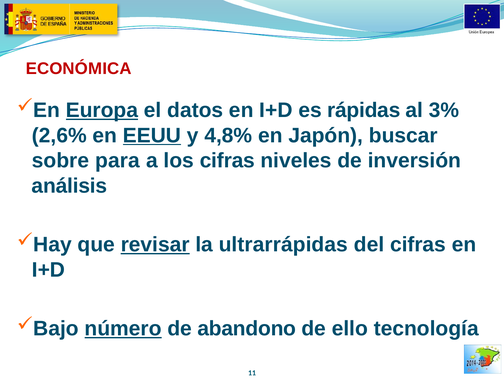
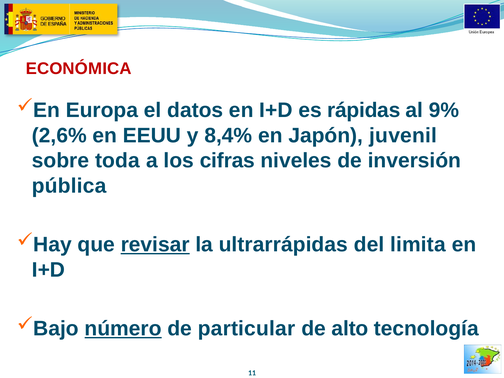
Europa underline: present -> none
3%: 3% -> 9%
EEUU underline: present -> none
4,8%: 4,8% -> 8,4%
buscar: buscar -> juvenil
para: para -> toda
análisis: análisis -> pública
del cifras: cifras -> limita
abandono: abandono -> particular
ello: ello -> alto
